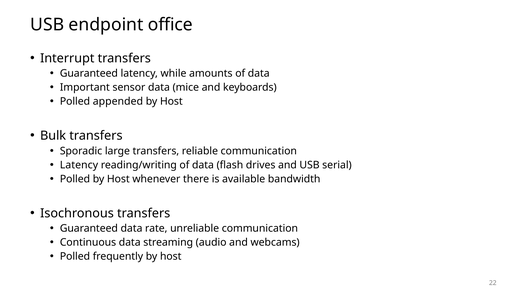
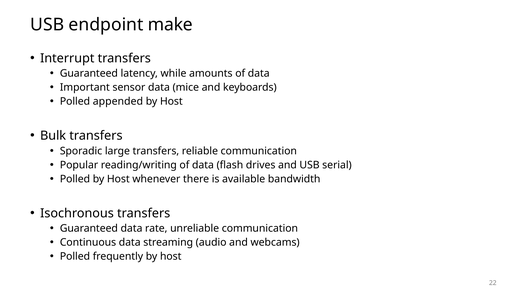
office: office -> make
Latency at (79, 165): Latency -> Popular
